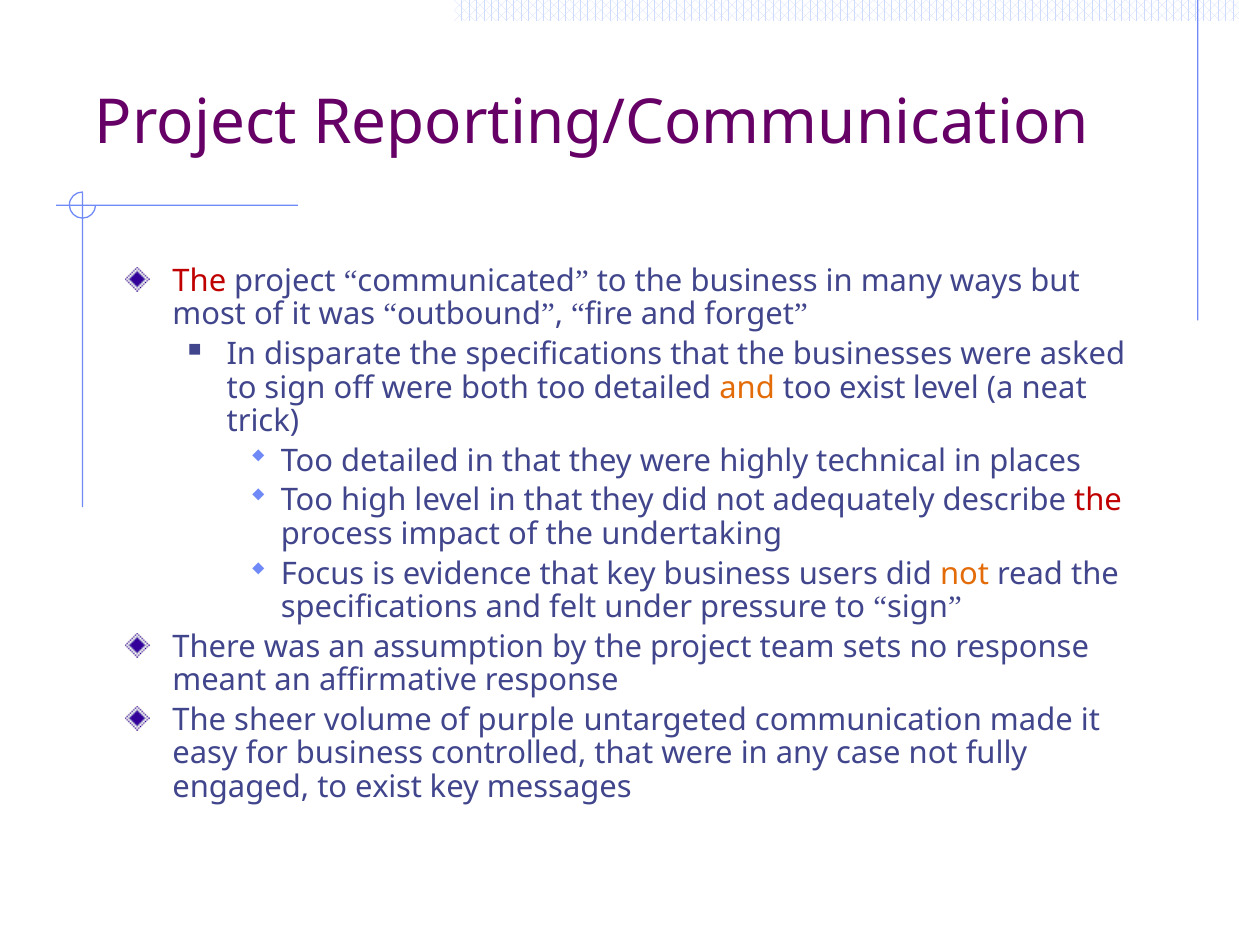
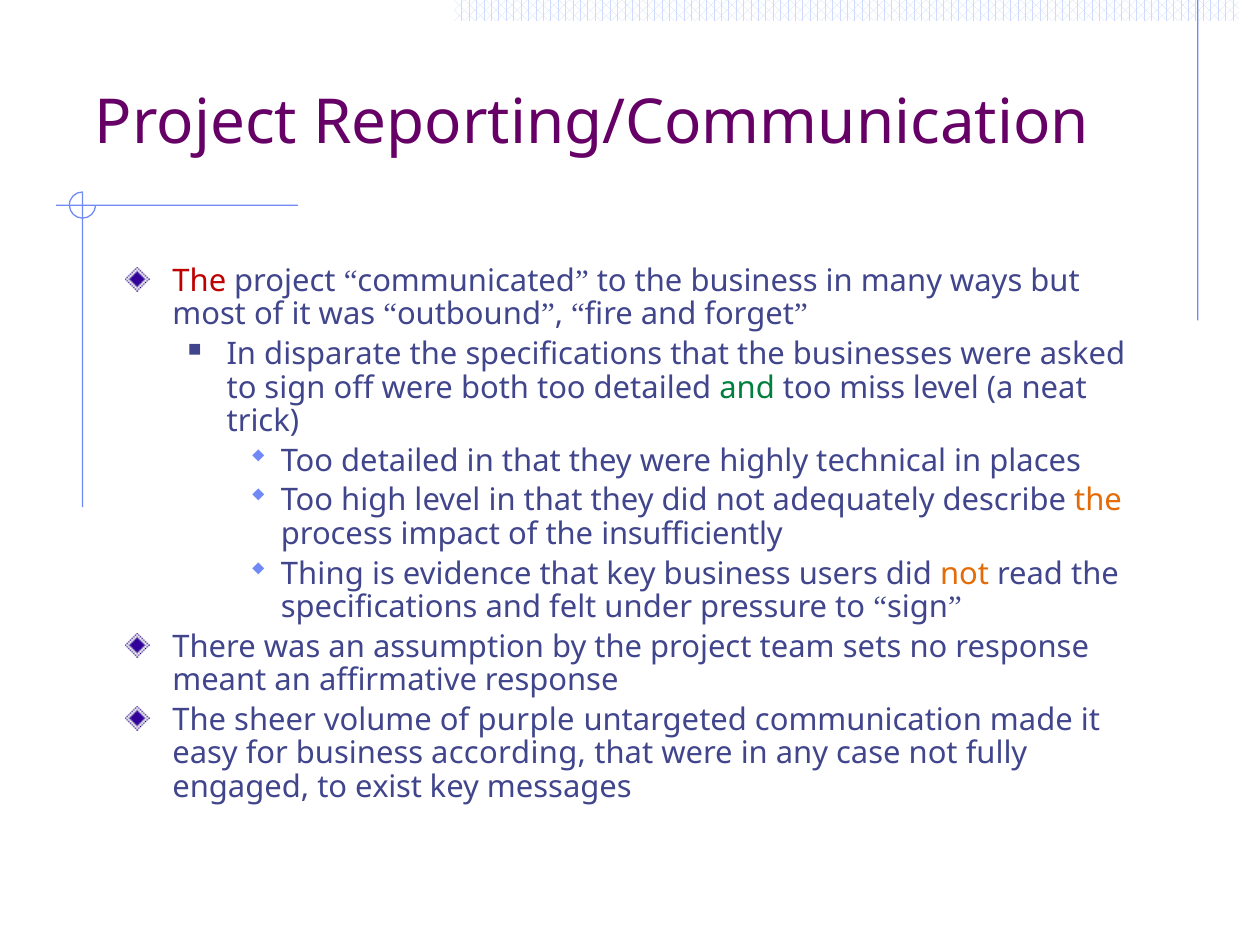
and at (747, 387) colour: orange -> green
too exist: exist -> miss
the at (1098, 500) colour: red -> orange
undertaking: undertaking -> insufficiently
Focus: Focus -> Thing
controlled: controlled -> according
